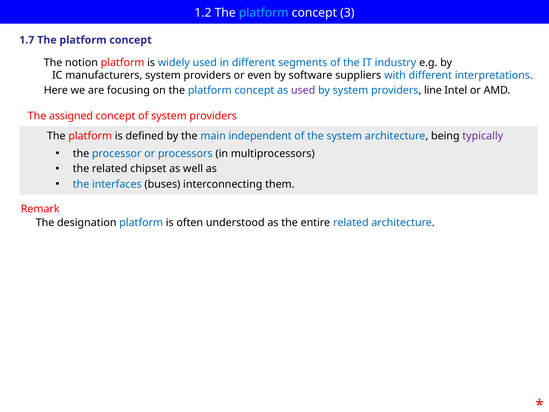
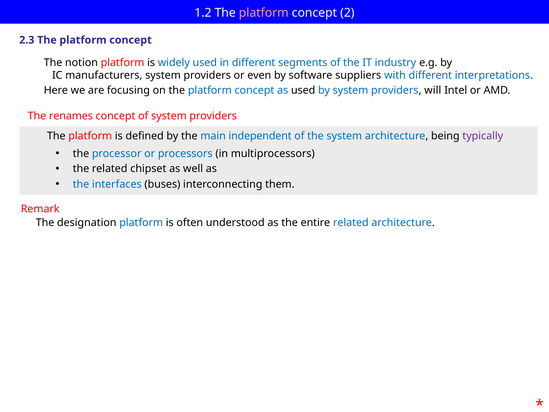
platform at (264, 13) colour: light blue -> pink
3: 3 -> 2
1.7: 1.7 -> 2.3
used at (303, 90) colour: purple -> black
line: line -> will
assigned: assigned -> renames
